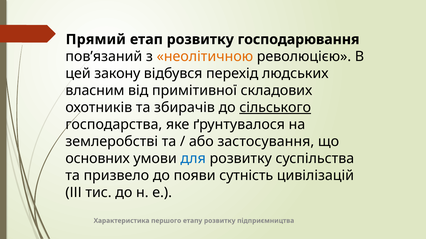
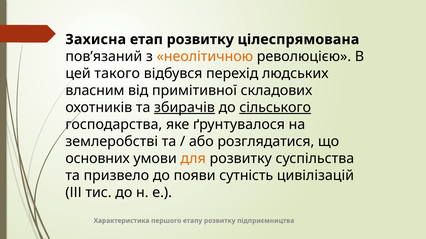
Прямий: Прямий -> Захисна
господарювання: господарювання -> цілеспрямована
закону: закону -> такого
збирачів underline: none -> present
застосування: застосування -> розглядатися
для colour: blue -> orange
